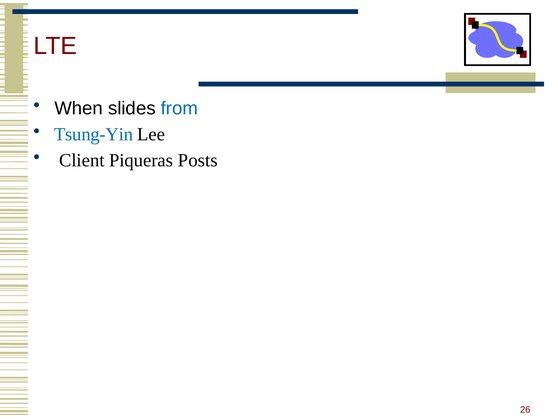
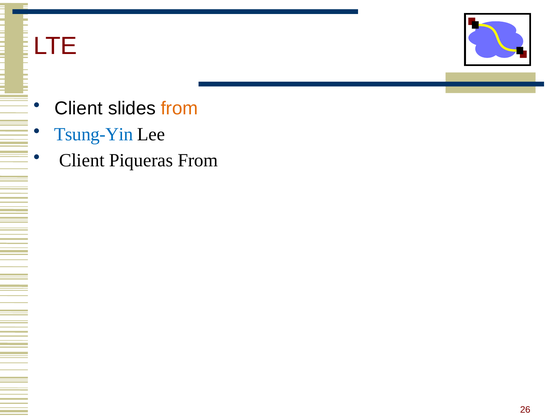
When at (79, 108): When -> Client
from at (179, 108) colour: blue -> orange
Piqueras Posts: Posts -> From
